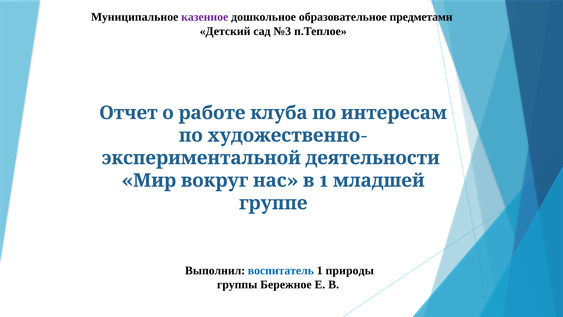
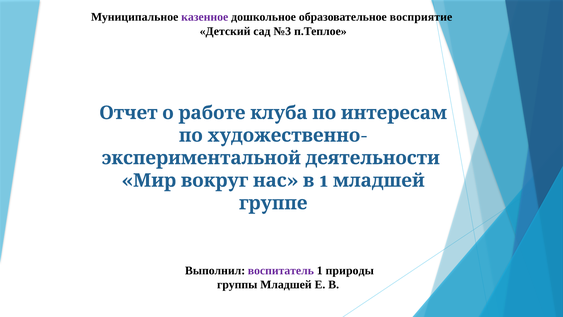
предметами: предметами -> восприятие
воспитатель colour: blue -> purple
группы Бережное: Бережное -> Младшей
